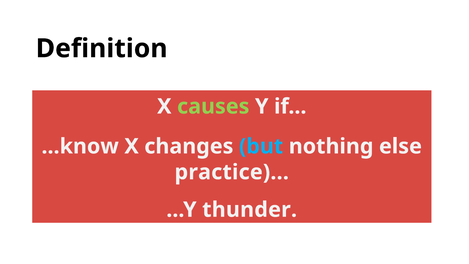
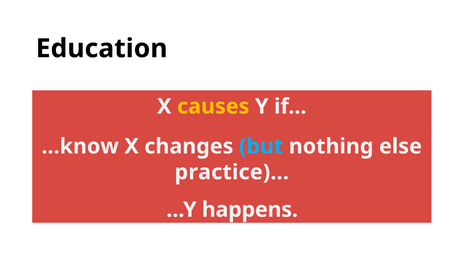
Definition: Definition -> Education
causes colour: light green -> yellow
thunder: thunder -> happens
